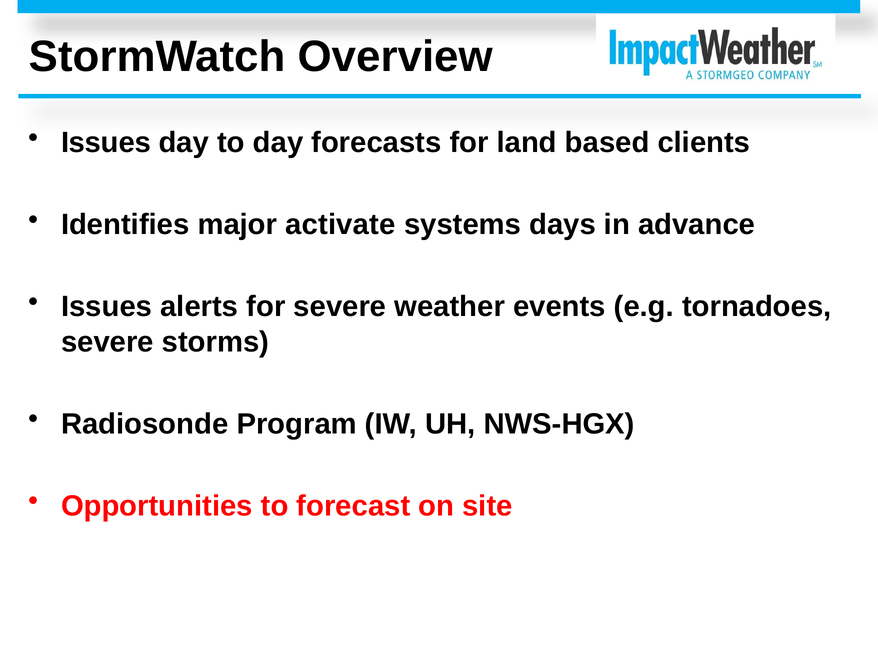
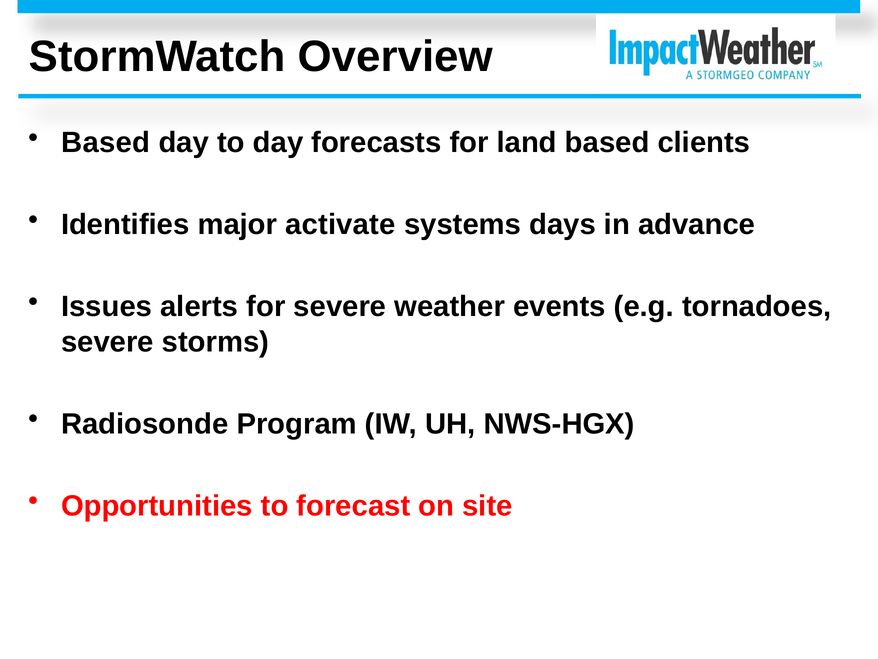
Issues at (106, 143): Issues -> Based
